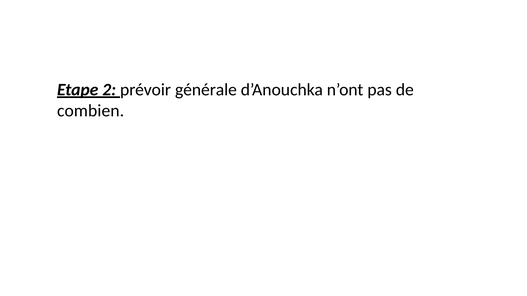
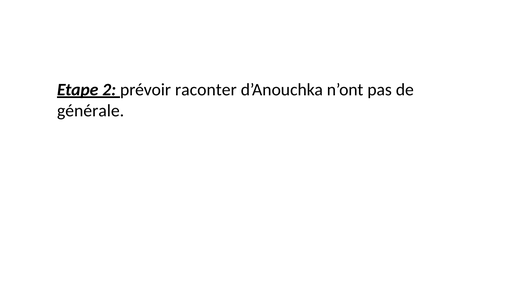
générale: générale -> raconter
combien: combien -> générale
